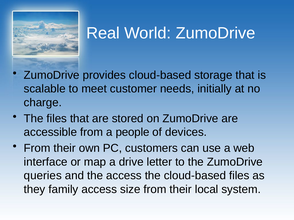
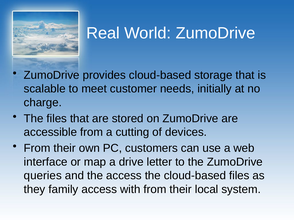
people: people -> cutting
size: size -> with
